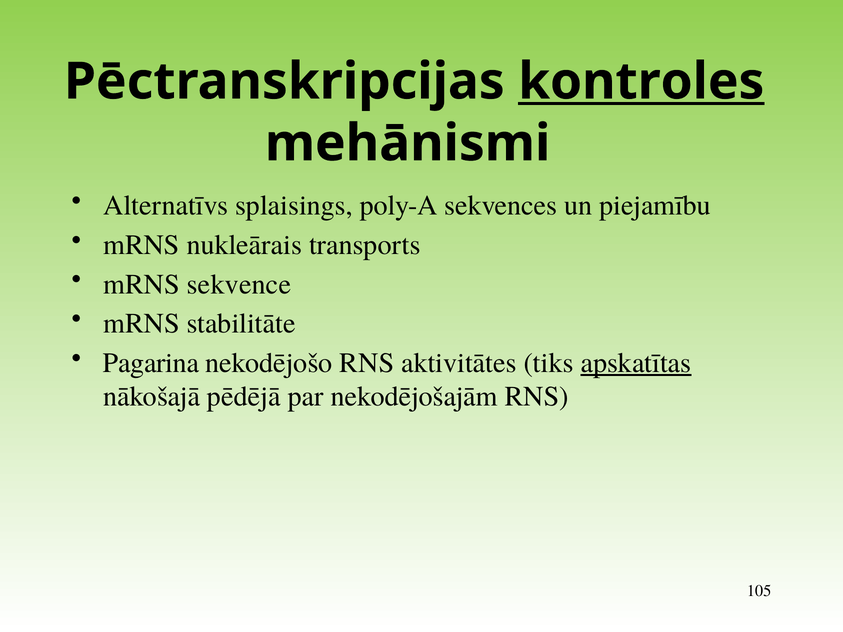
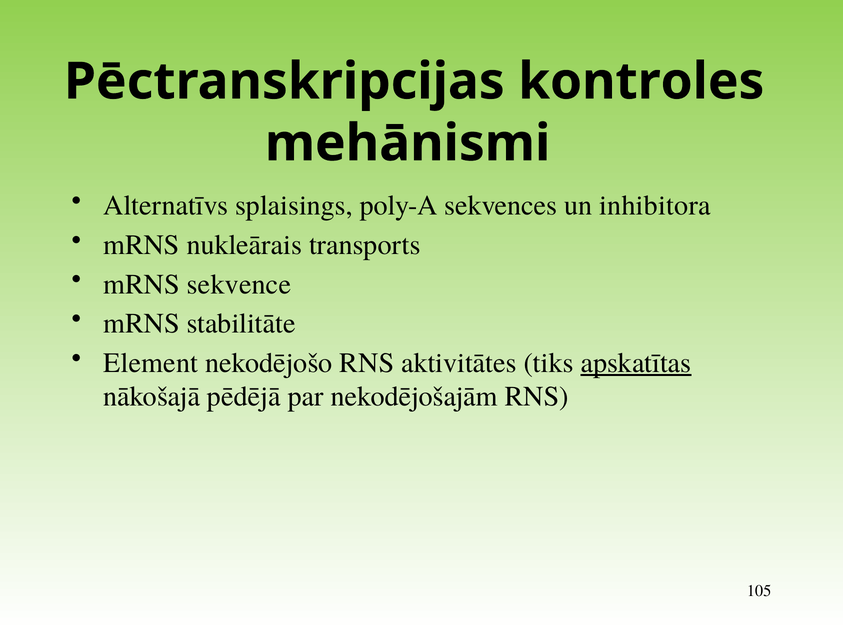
kontroles underline: present -> none
piejamību: piejamību -> inhibitora
Pagarina: Pagarina -> Element
